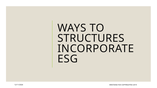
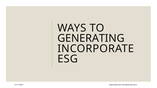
STRUCTURES: STRUCTURES -> GENERATING
